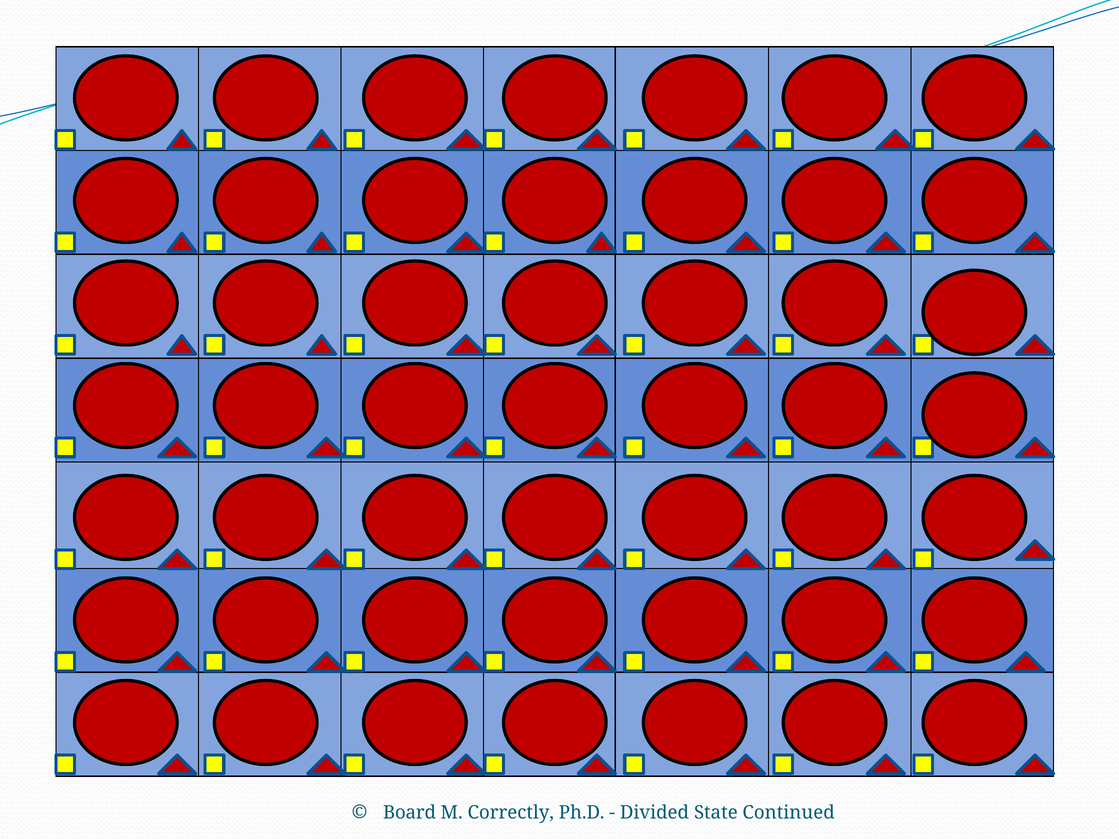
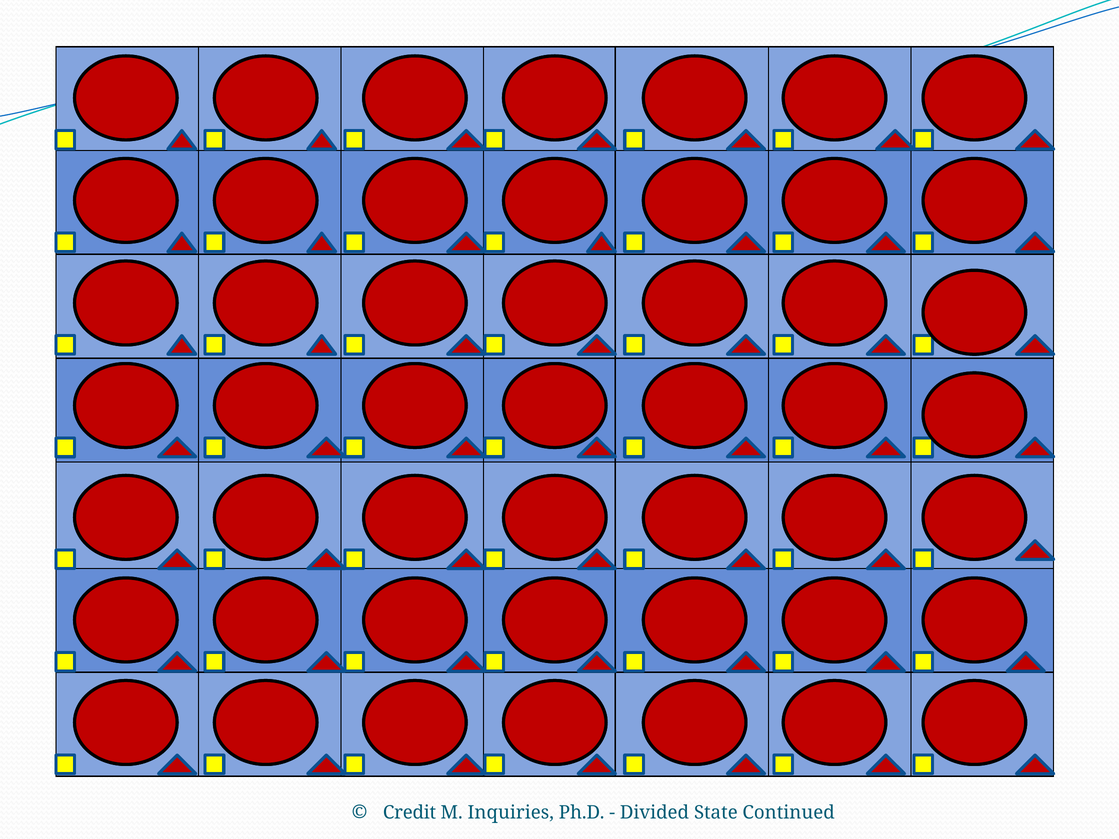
Board at (410, 813): Board -> Credit
Correctly: Correctly -> Inquiries
